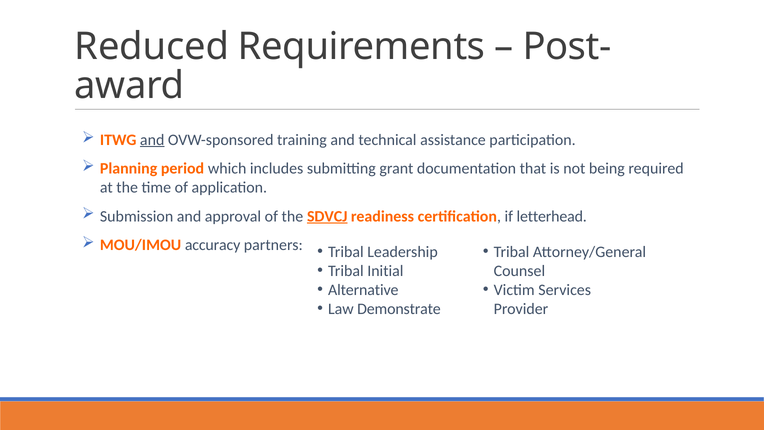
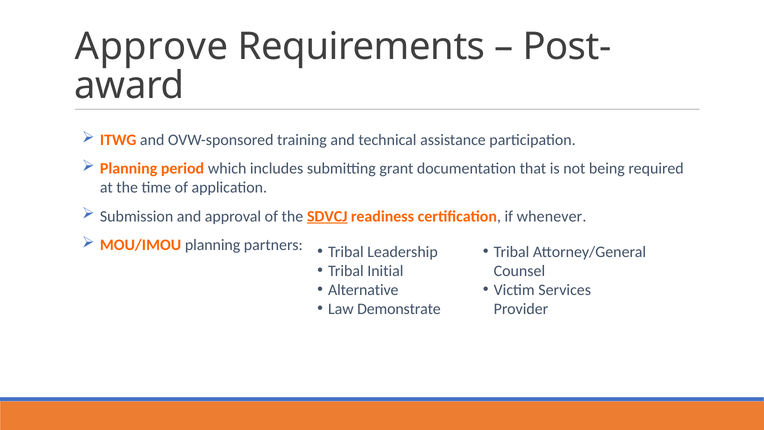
Reduced: Reduced -> Approve
and at (152, 140) underline: present -> none
letterhead: letterhead -> whenever
MOU/IMOU accuracy: accuracy -> planning
